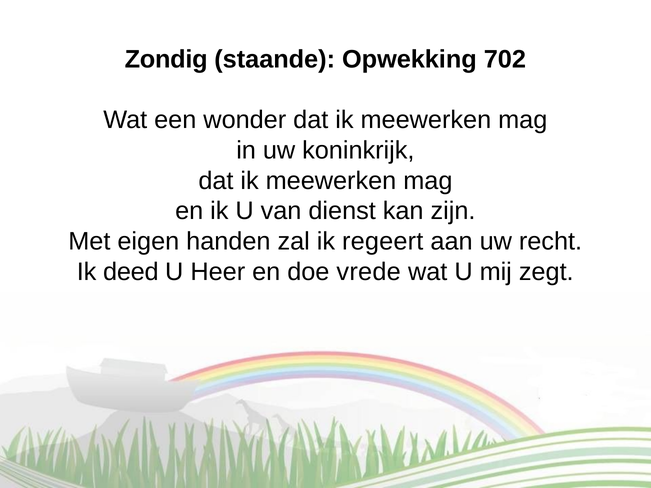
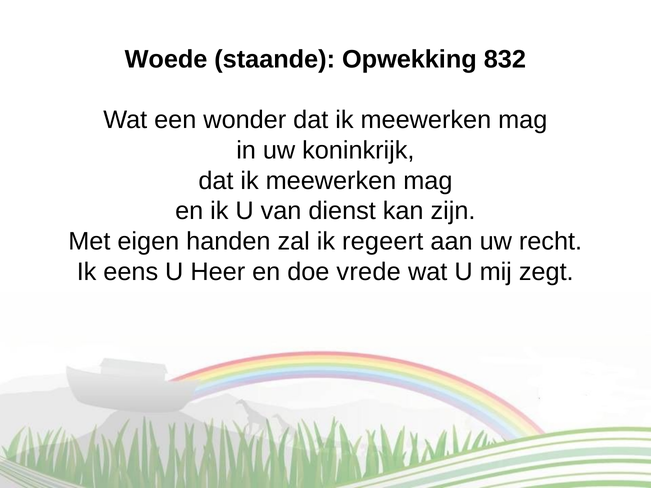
Zondig: Zondig -> Woede
702: 702 -> 832
deed: deed -> eens
